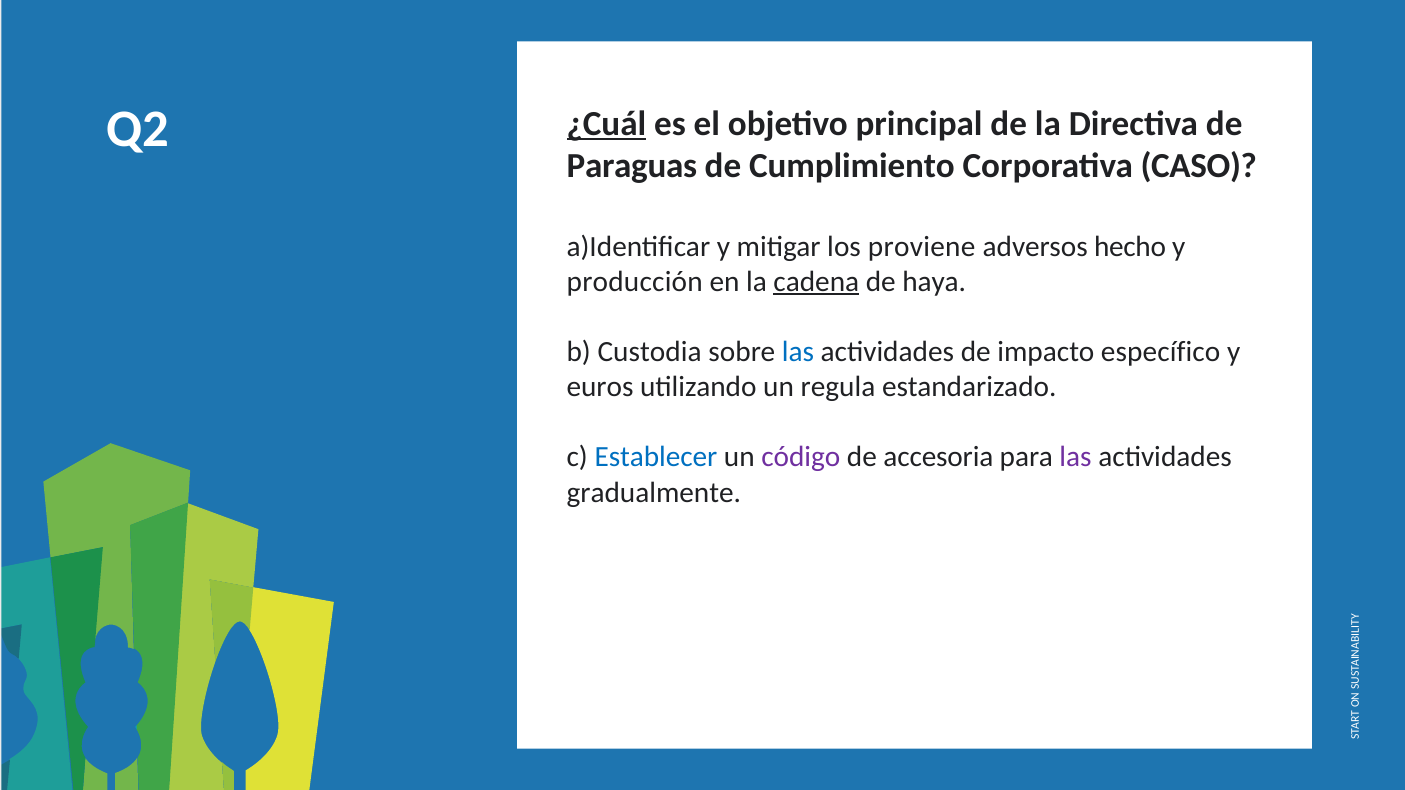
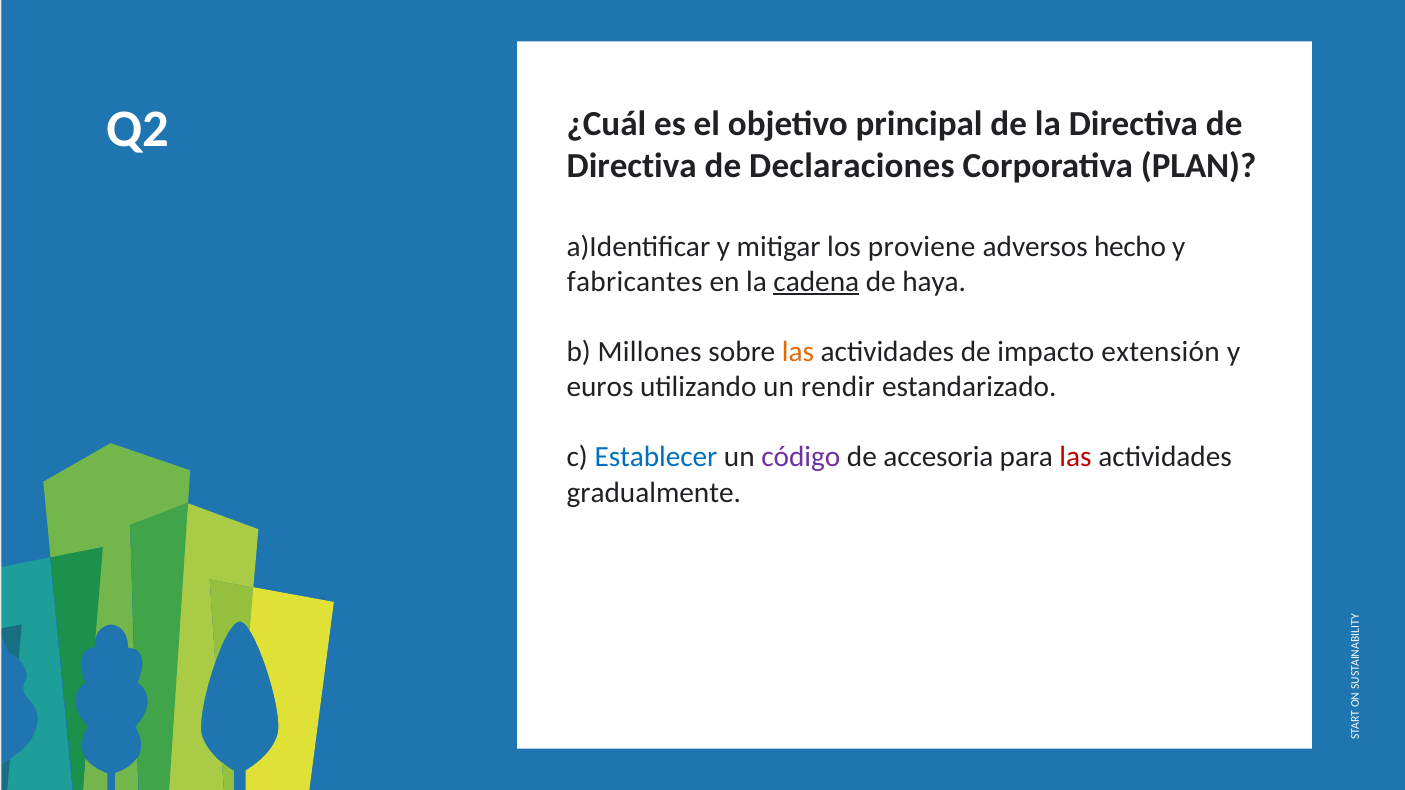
¿Cuál underline: present -> none
Paraguas at (632, 166): Paraguas -> Directiva
Cumplimiento: Cumplimiento -> Declaraciones
CASO: CASO -> PLAN
producción: producción -> fabricantes
Custodia: Custodia -> Millones
las at (798, 352) colour: blue -> orange
específico: específico -> extensión
regula: regula -> rendir
las at (1076, 457) colour: purple -> red
